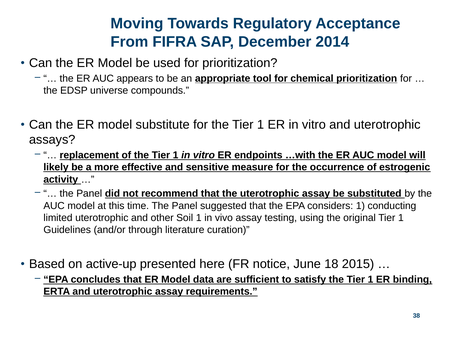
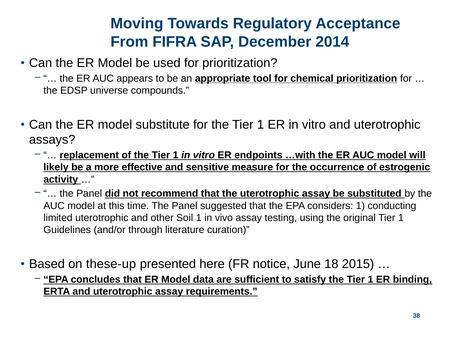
active-up: active-up -> these-up
